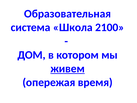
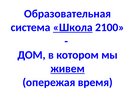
Школа underline: none -> present
